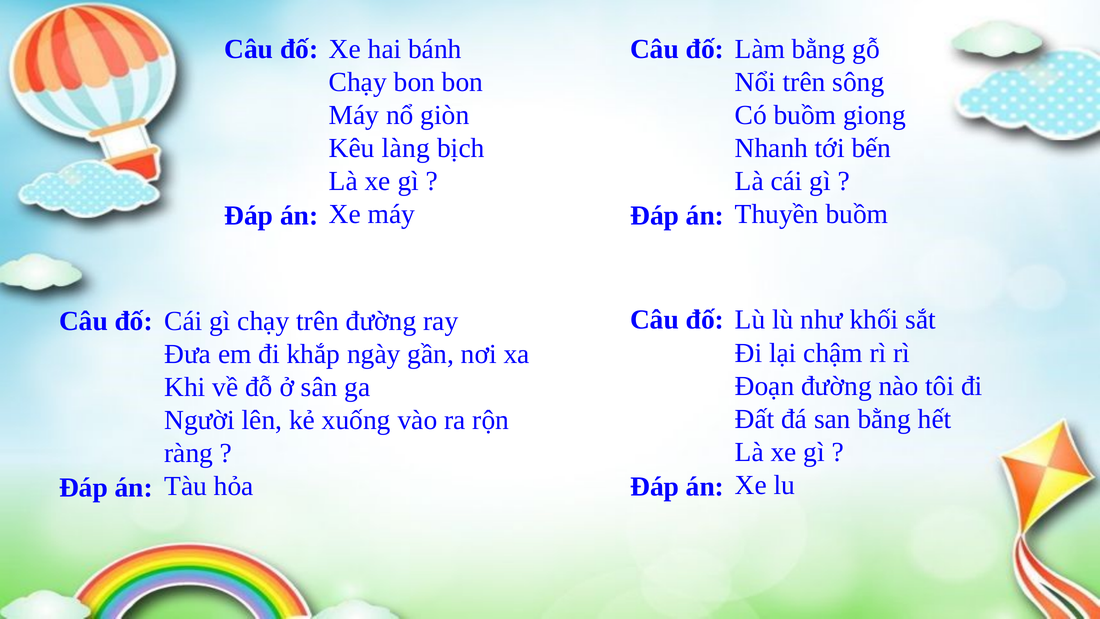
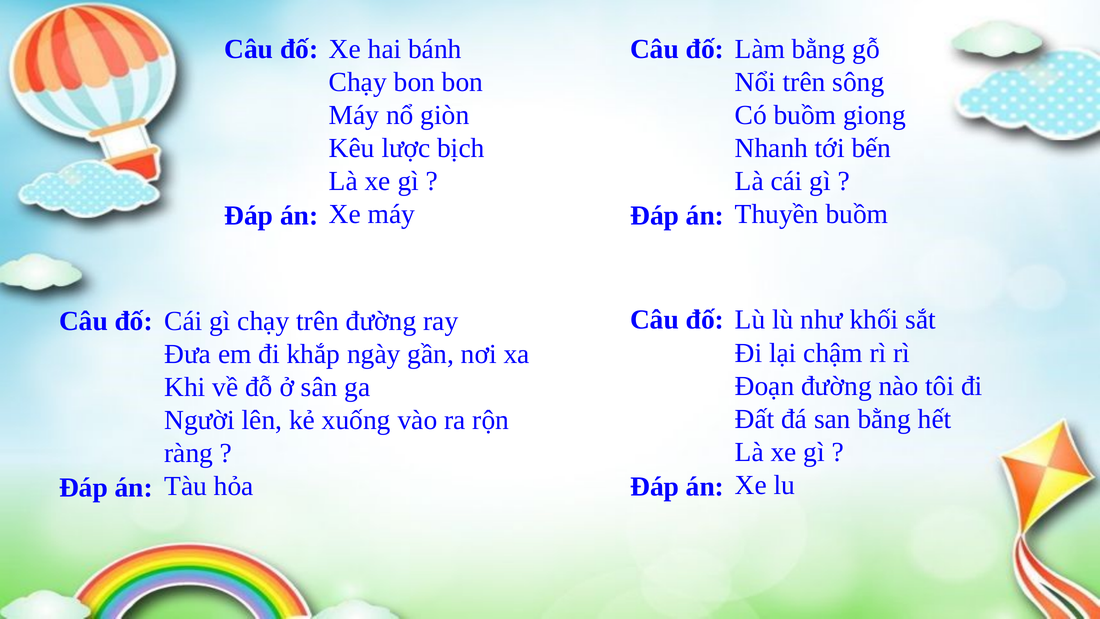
làng: làng -> lược
